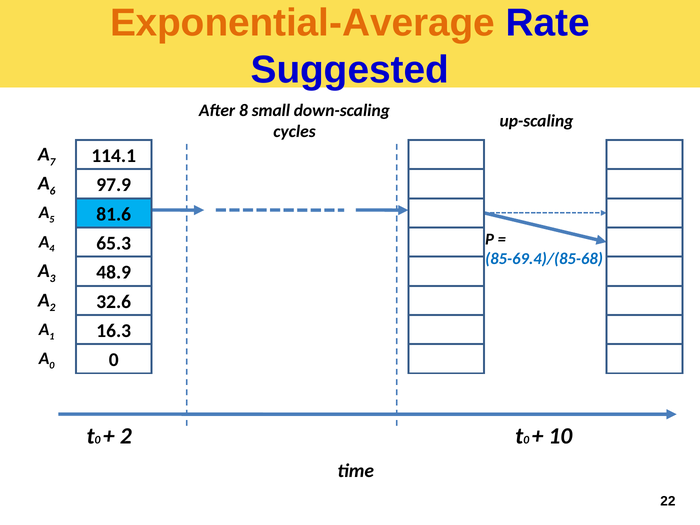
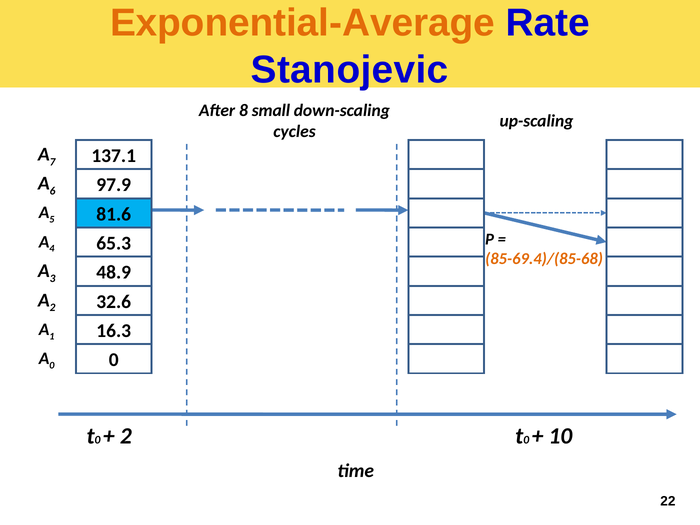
Suggested: Suggested -> Stanojevic
114.1: 114.1 -> 137.1
85-69.4)/(85-68 colour: blue -> orange
